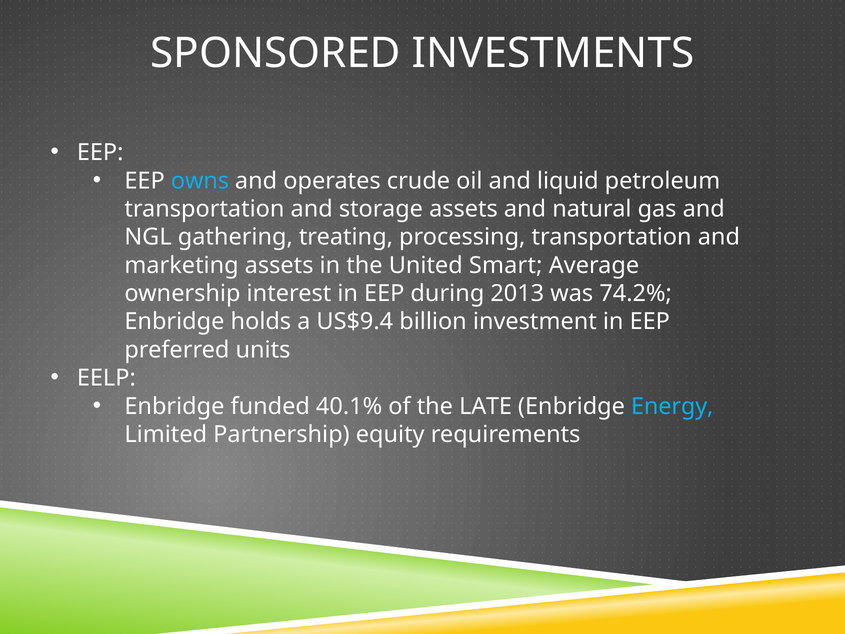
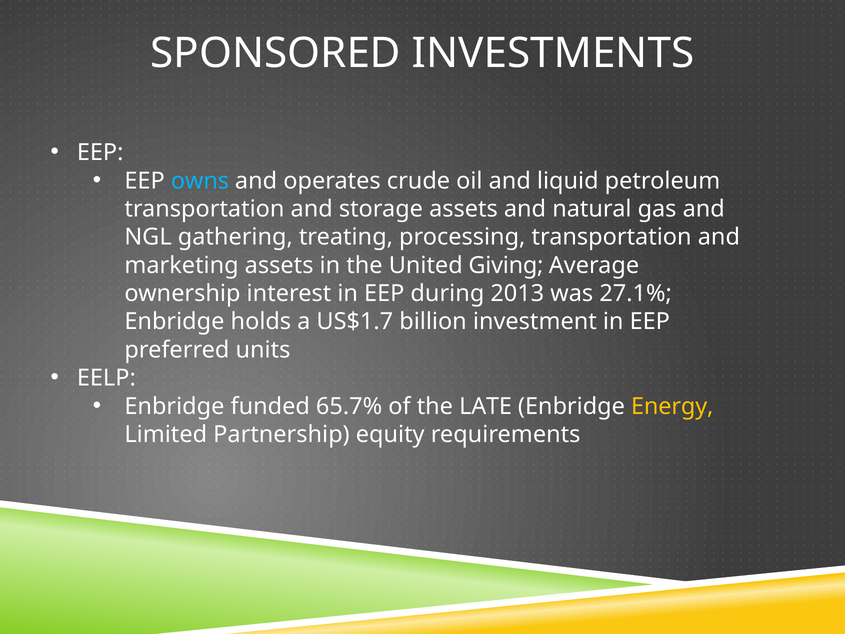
Smart: Smart -> Giving
74.2%: 74.2% -> 27.1%
US$9.4: US$9.4 -> US$1.7
40.1%: 40.1% -> 65.7%
Energy colour: light blue -> yellow
